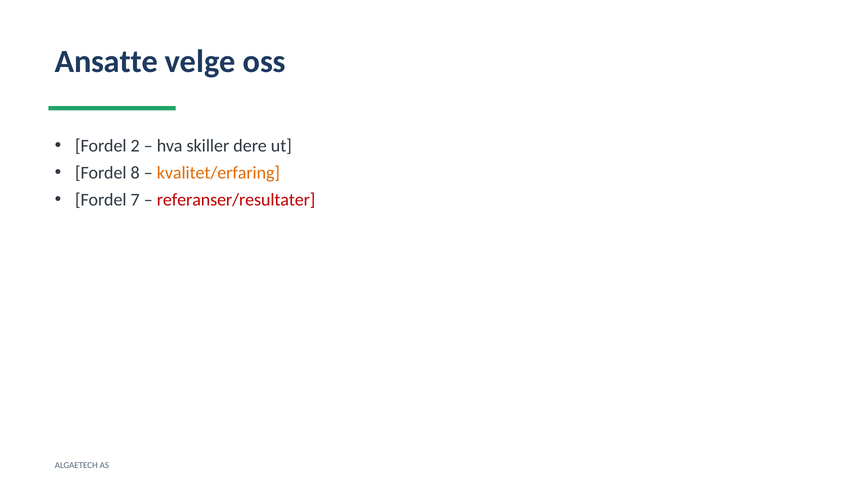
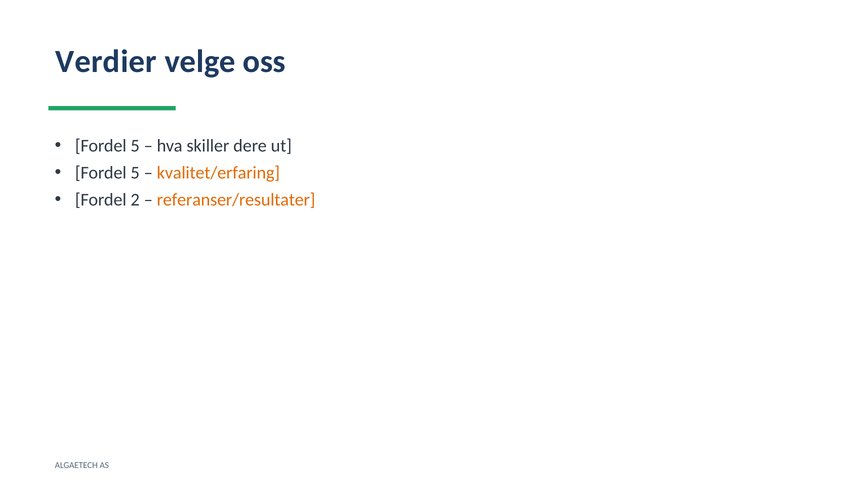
Ansatte: Ansatte -> Verdier
2 at (135, 146): 2 -> 5
8 at (135, 173): 8 -> 5
7: 7 -> 2
referanser/resultater colour: red -> orange
